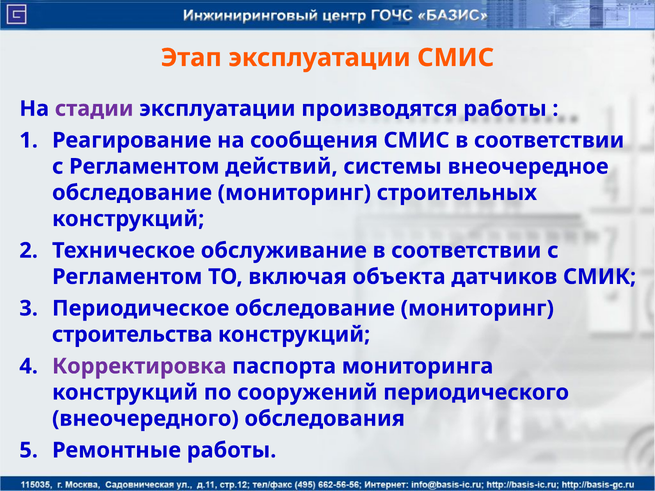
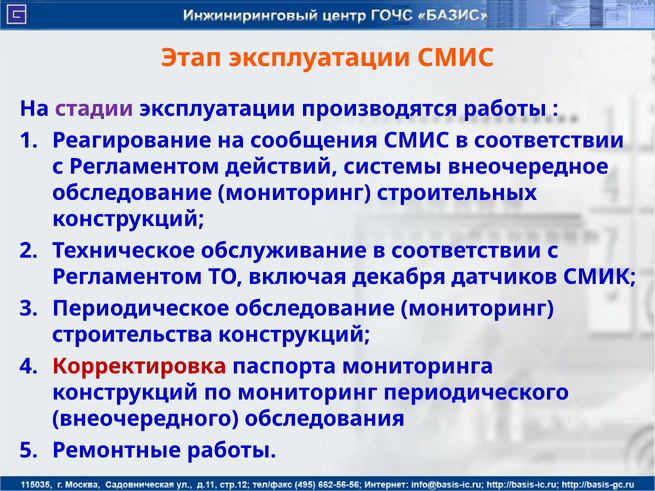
объекта: объекта -> декабря
Корректировка colour: purple -> red
по сооружений: сооружений -> мониторинг
